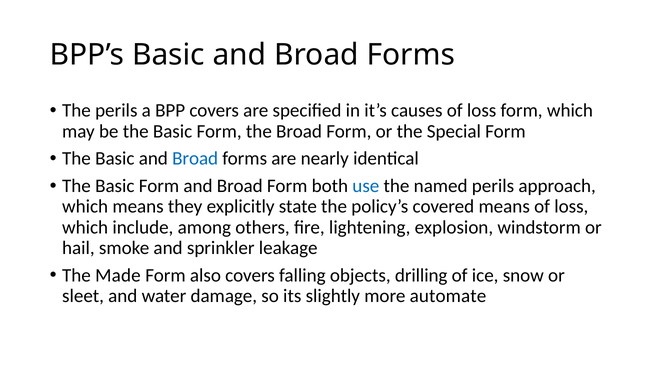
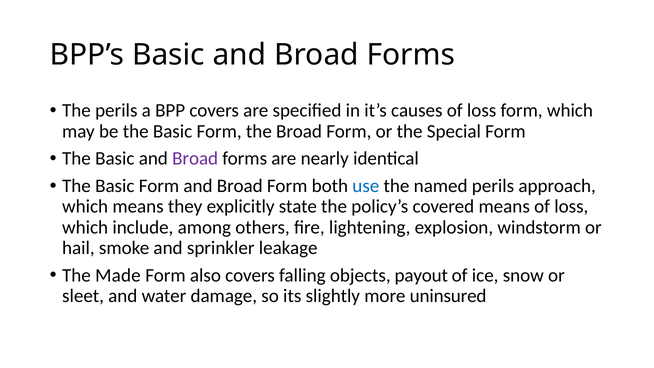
Broad at (195, 159) colour: blue -> purple
drilling: drilling -> payout
automate: automate -> uninsured
